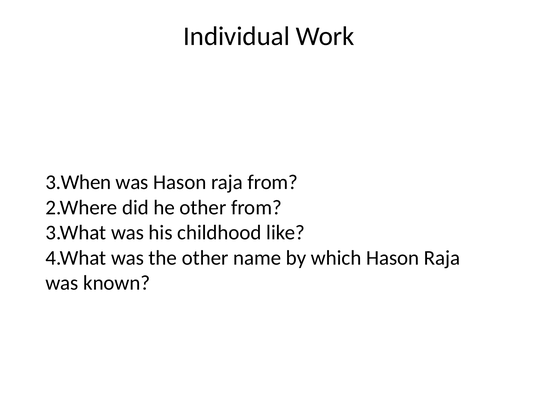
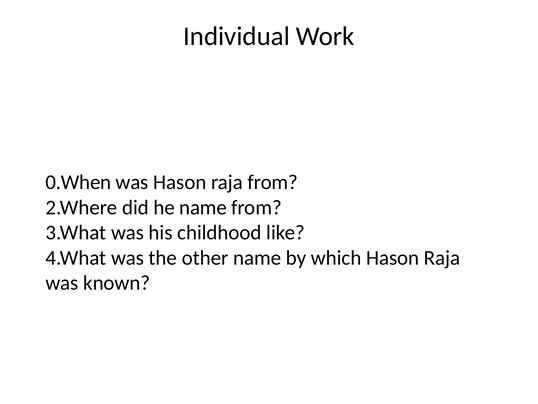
3.When: 3.When -> 0.When
he other: other -> name
